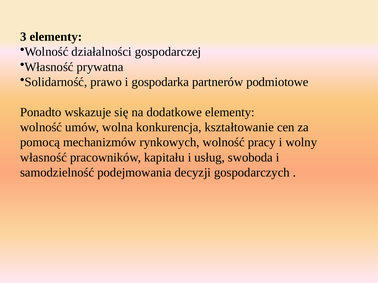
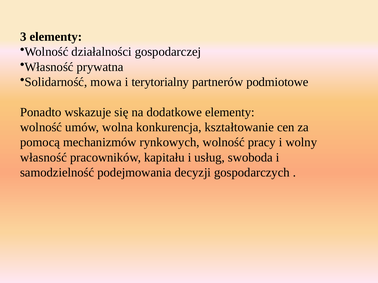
prawo: prawo -> mowa
gospodarka: gospodarka -> terytorialny
